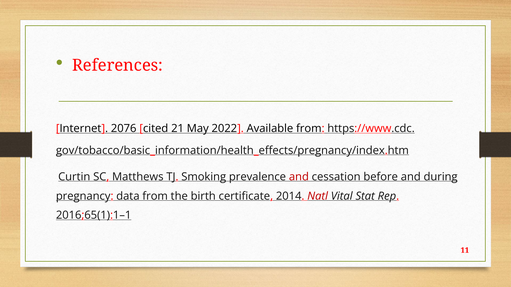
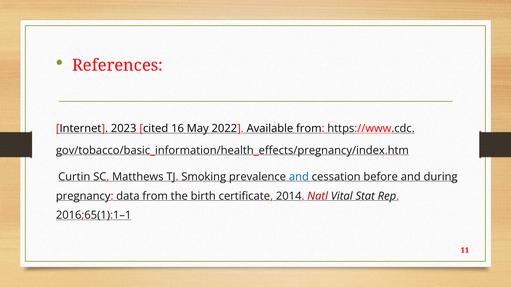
2076: 2076 -> 2023
21: 21 -> 16
and at (299, 177) colour: red -> blue
